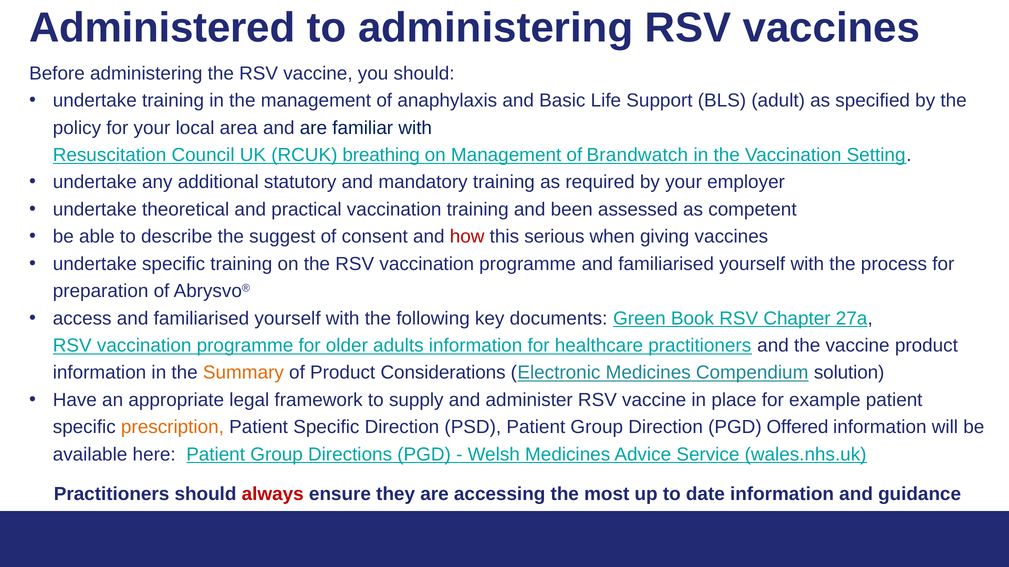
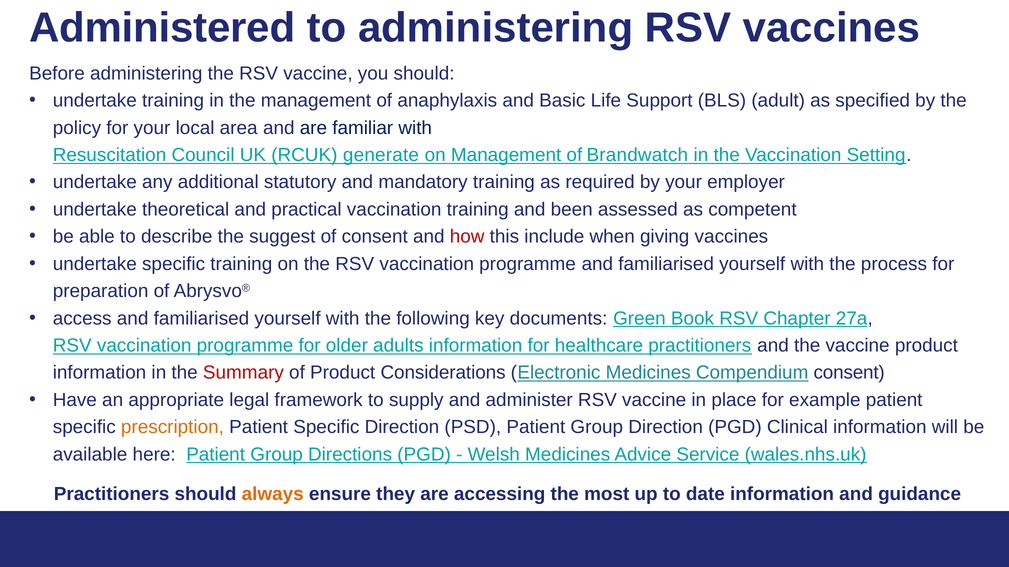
breathing: breathing -> generate
serious: serious -> include
Summary colour: orange -> red
Compendium solution: solution -> consent
Offered: Offered -> Clinical
always colour: red -> orange
